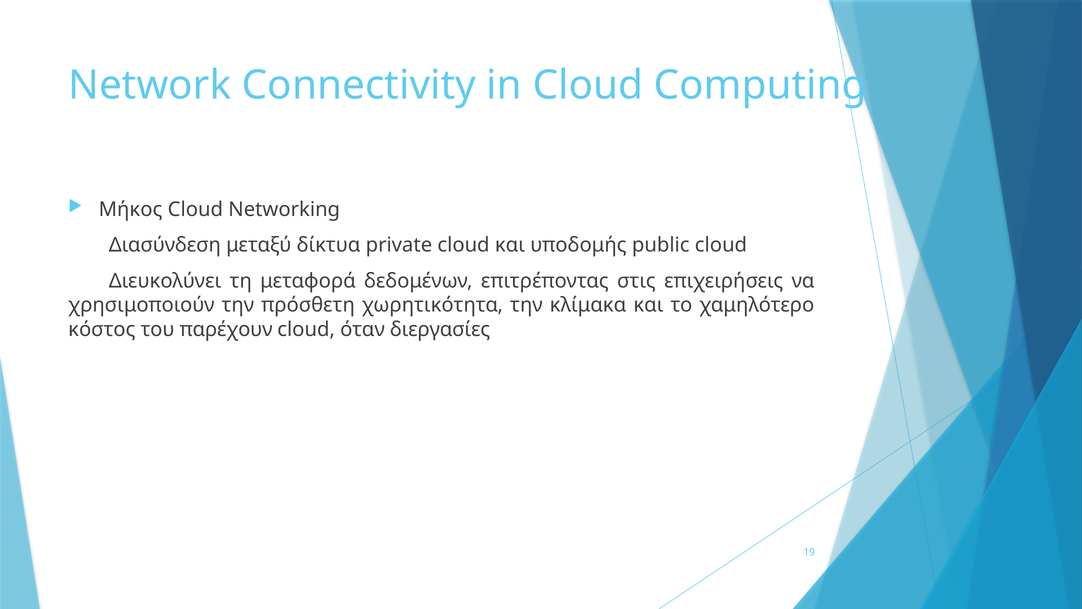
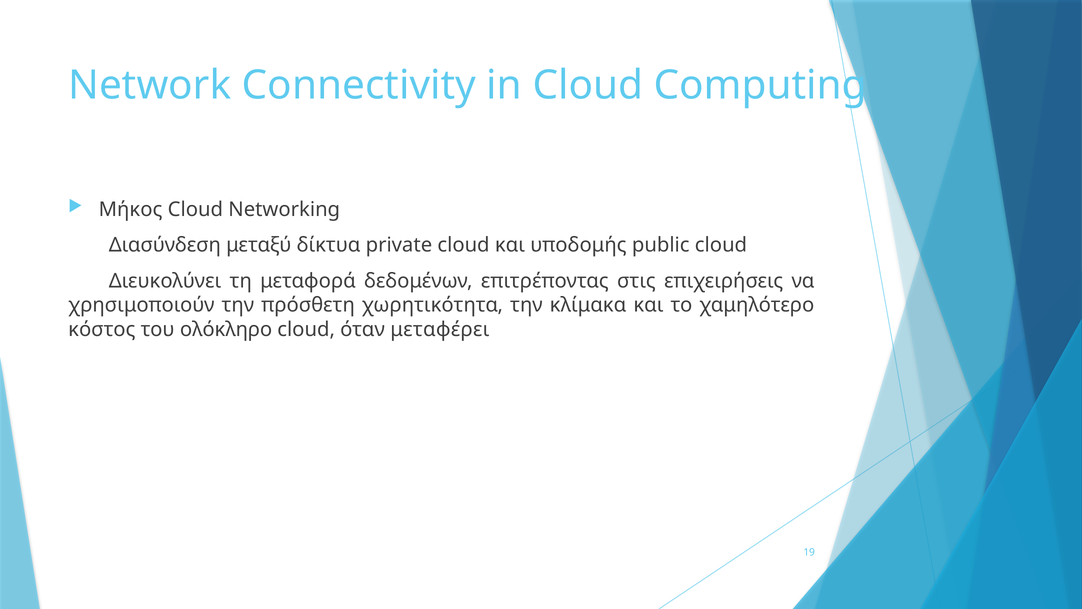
παρέχουν: παρέχουν -> ολόκληρο
διεργασίες: διεργασίες -> μεταφέρει
